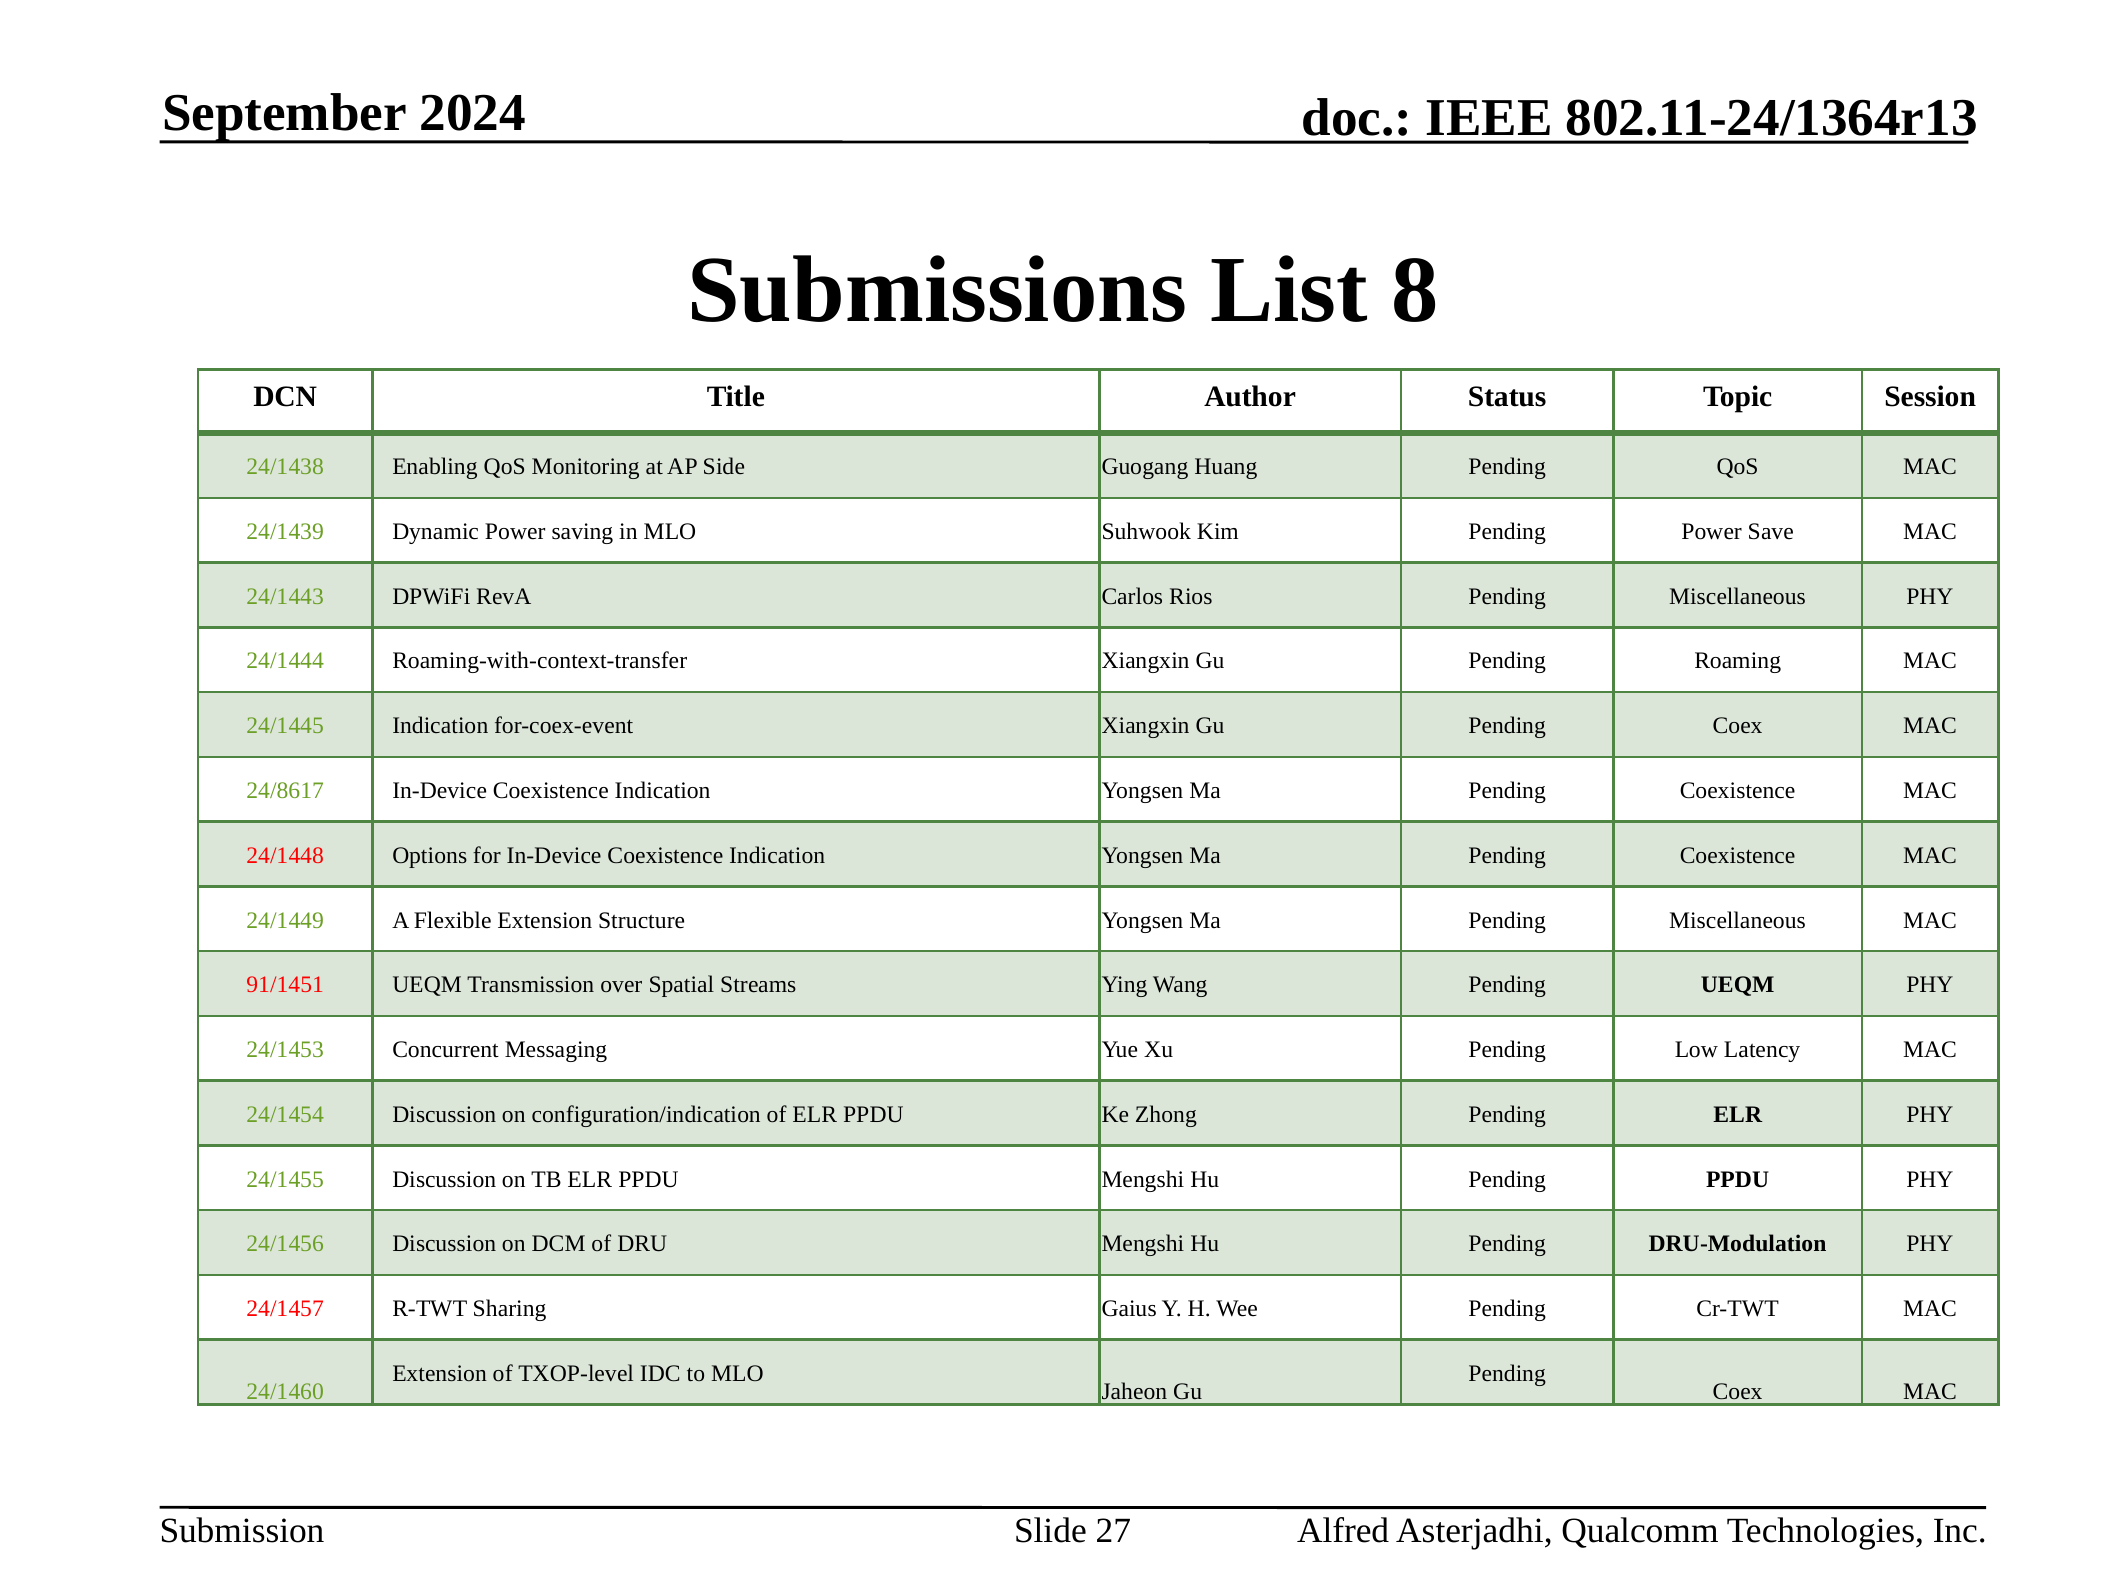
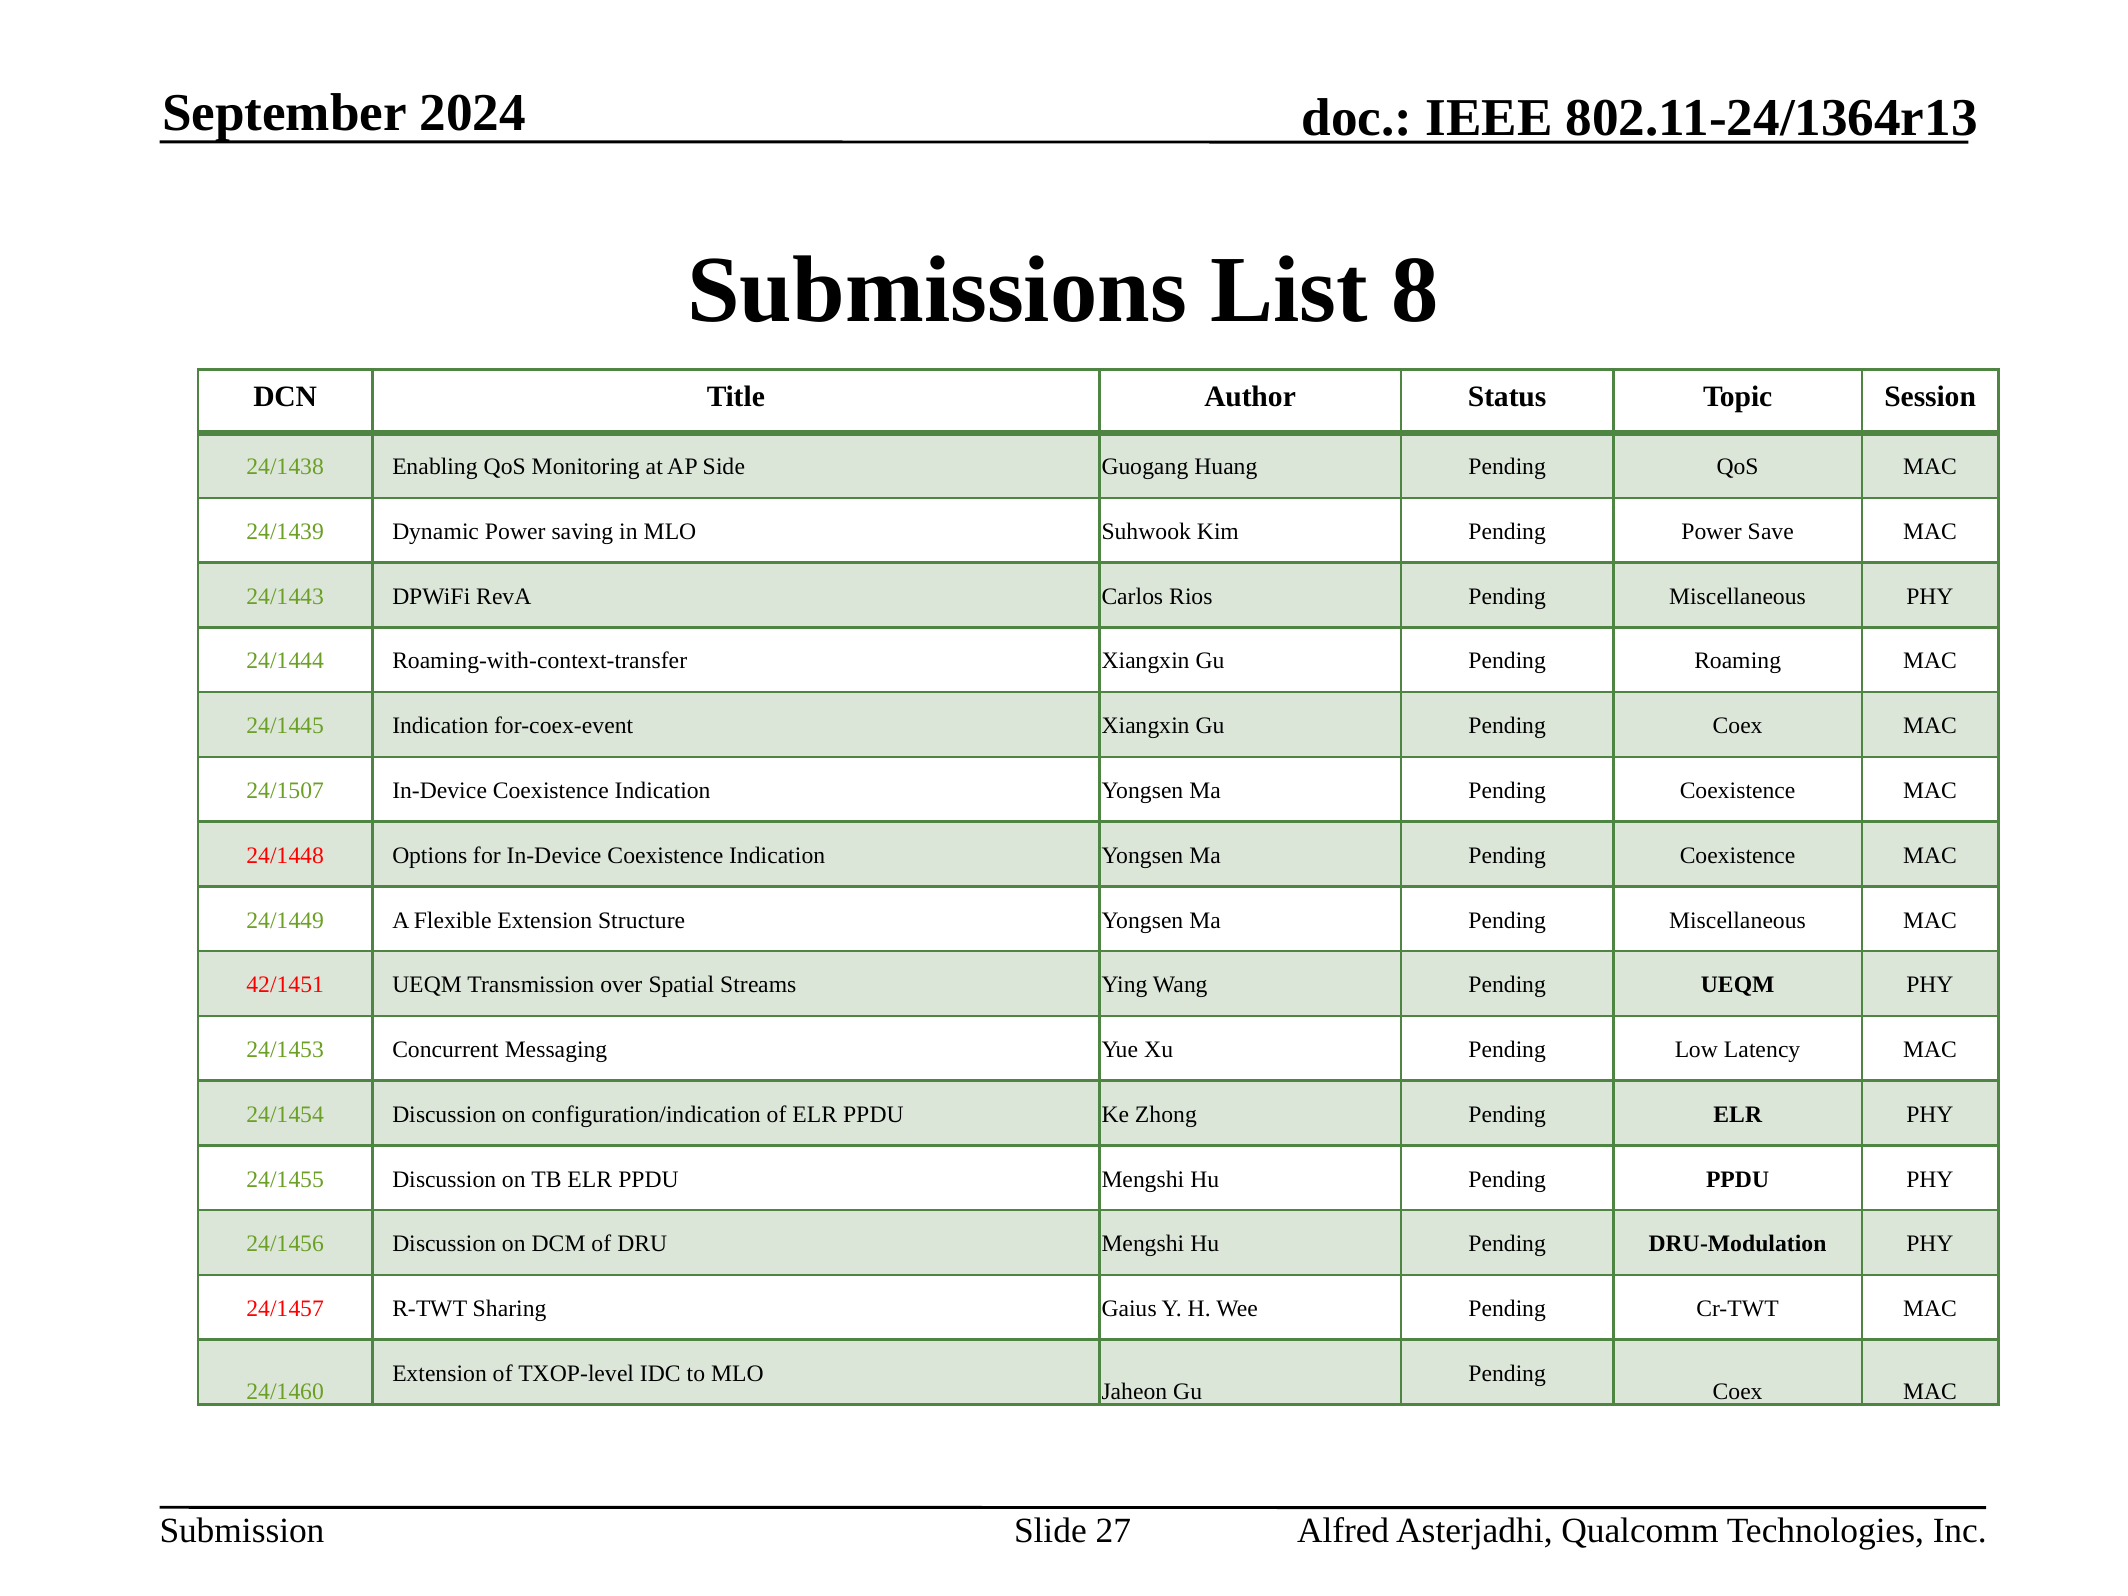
24/8617: 24/8617 -> 24/1507
91/1451: 91/1451 -> 42/1451
